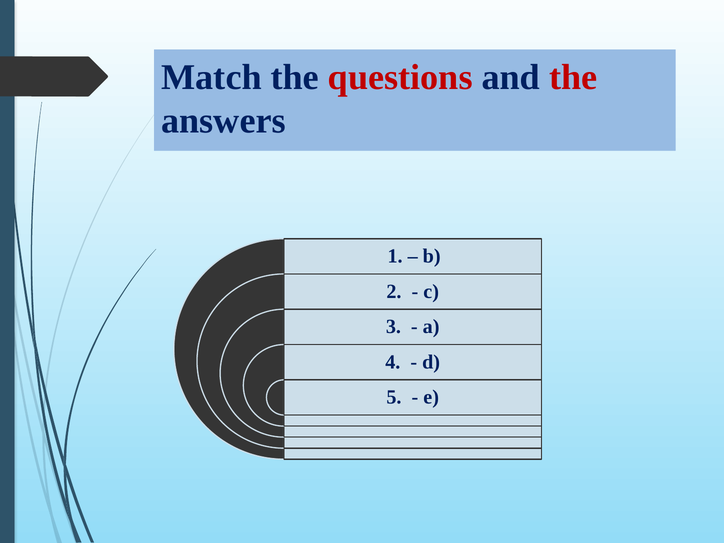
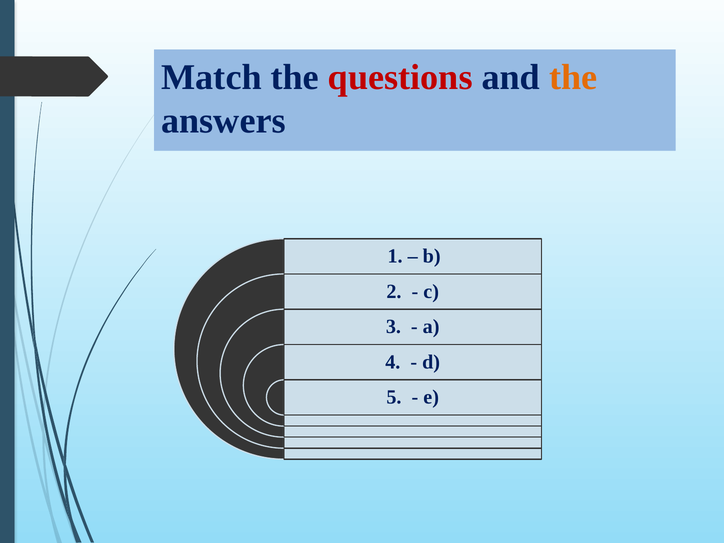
the at (573, 77) colour: red -> orange
